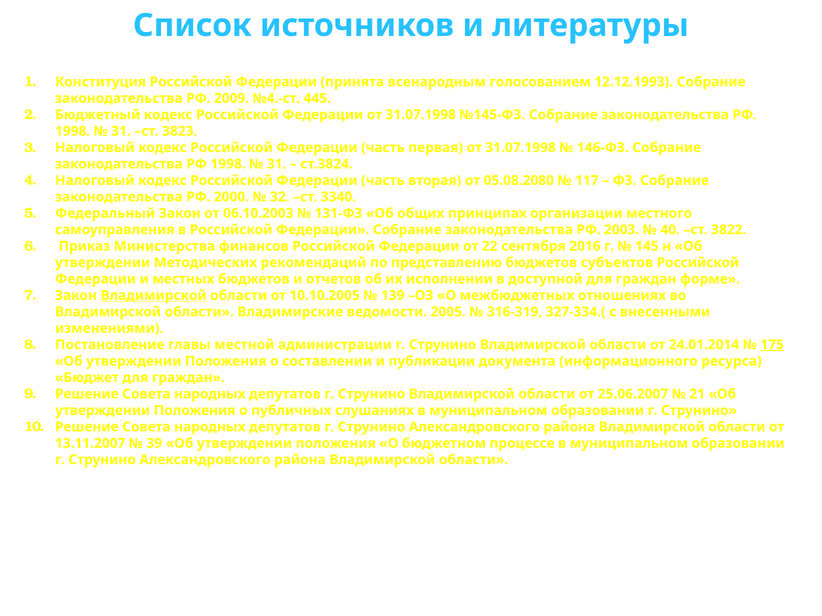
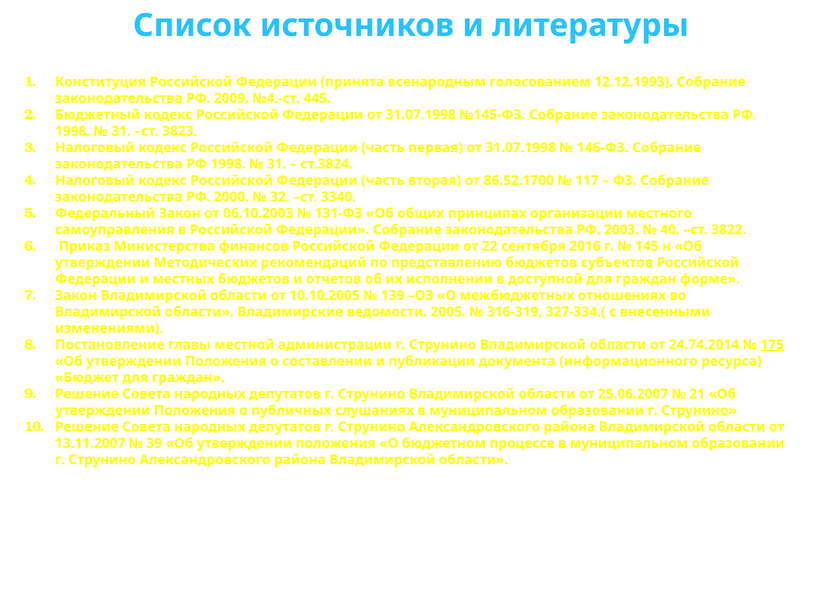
05.08.2080: 05.08.2080 -> 86.52.1700
Владимирской at (154, 296) underline: present -> none
24.01.2014: 24.01.2014 -> 24.74.2014
